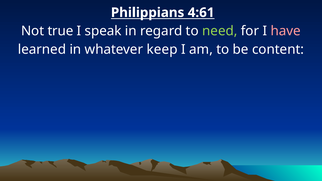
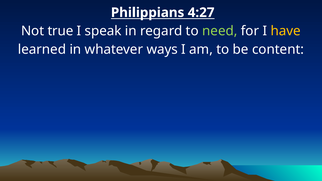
4:61: 4:61 -> 4:27
have colour: pink -> yellow
keep: keep -> ways
